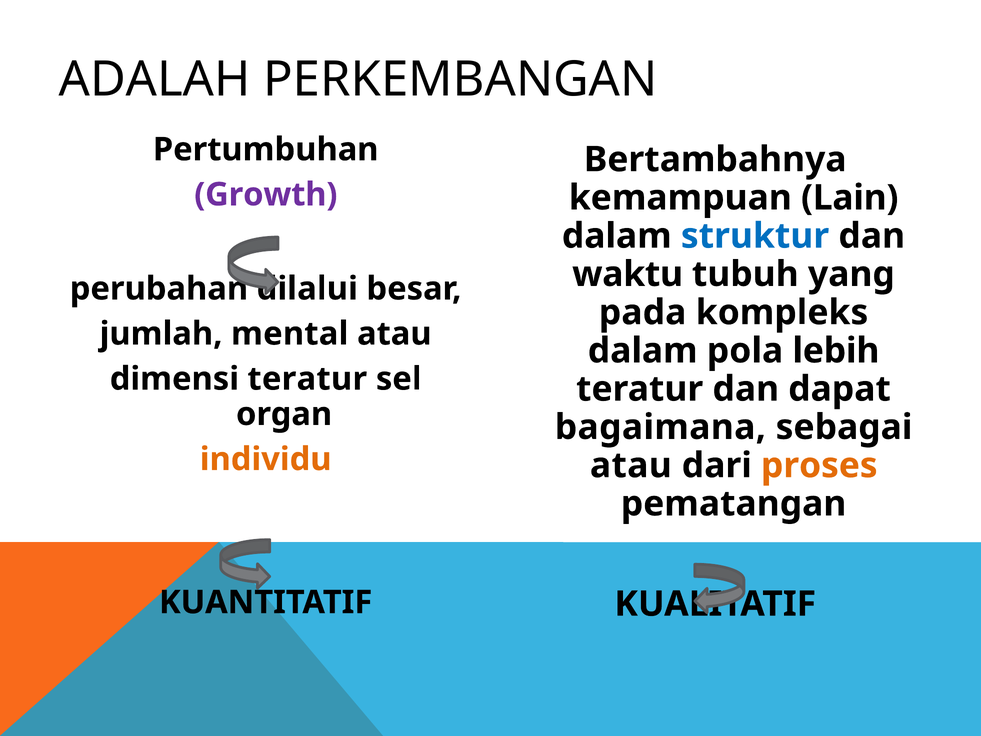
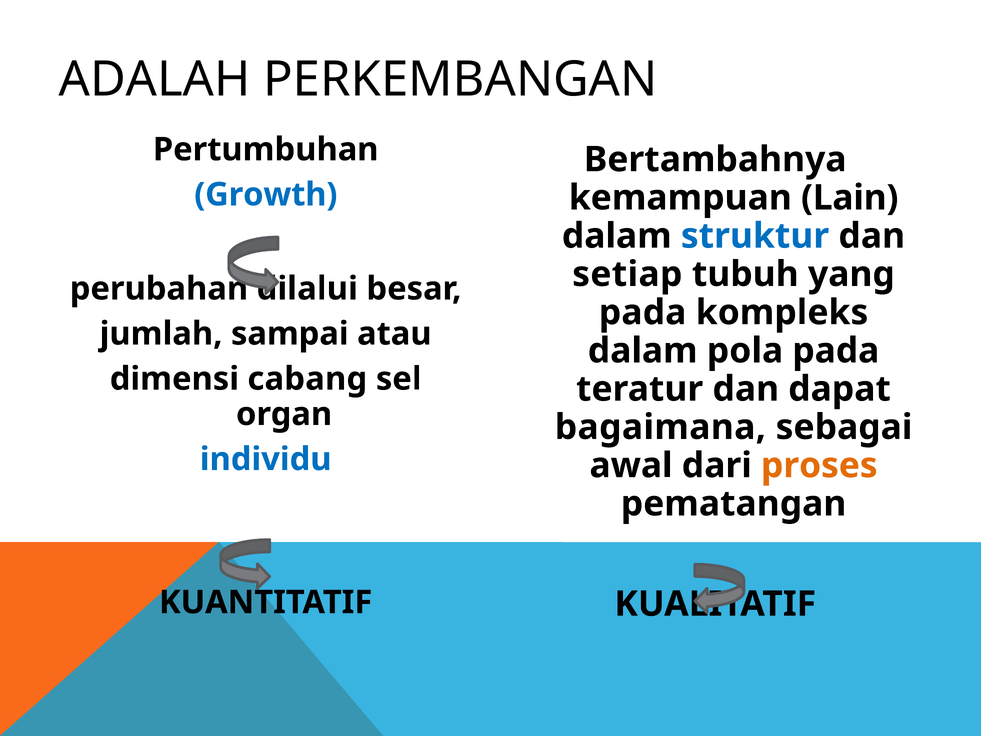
Growth colour: purple -> blue
waktu: waktu -> setiap
mental: mental -> sampai
pola lebih: lebih -> pada
dimensi teratur: teratur -> cabang
individu colour: orange -> blue
atau at (631, 465): atau -> awal
